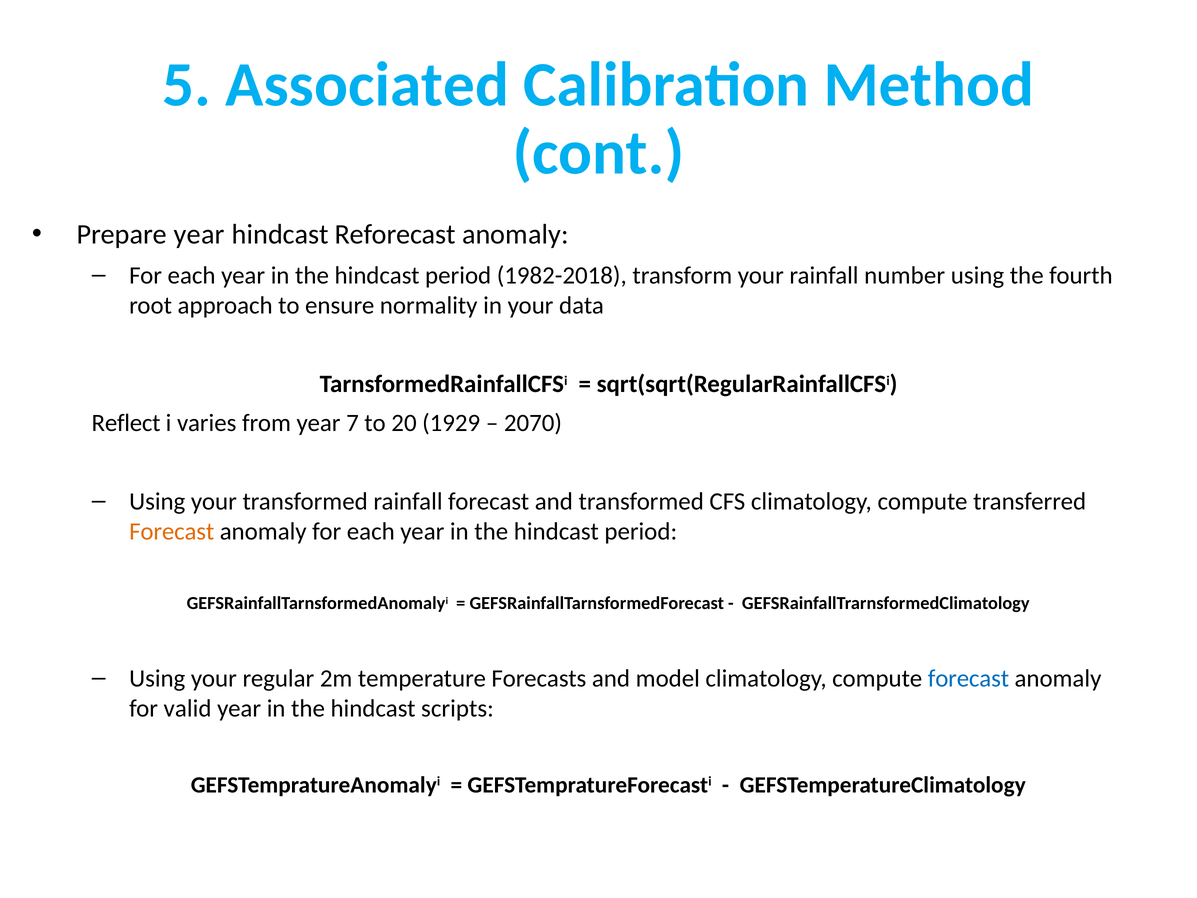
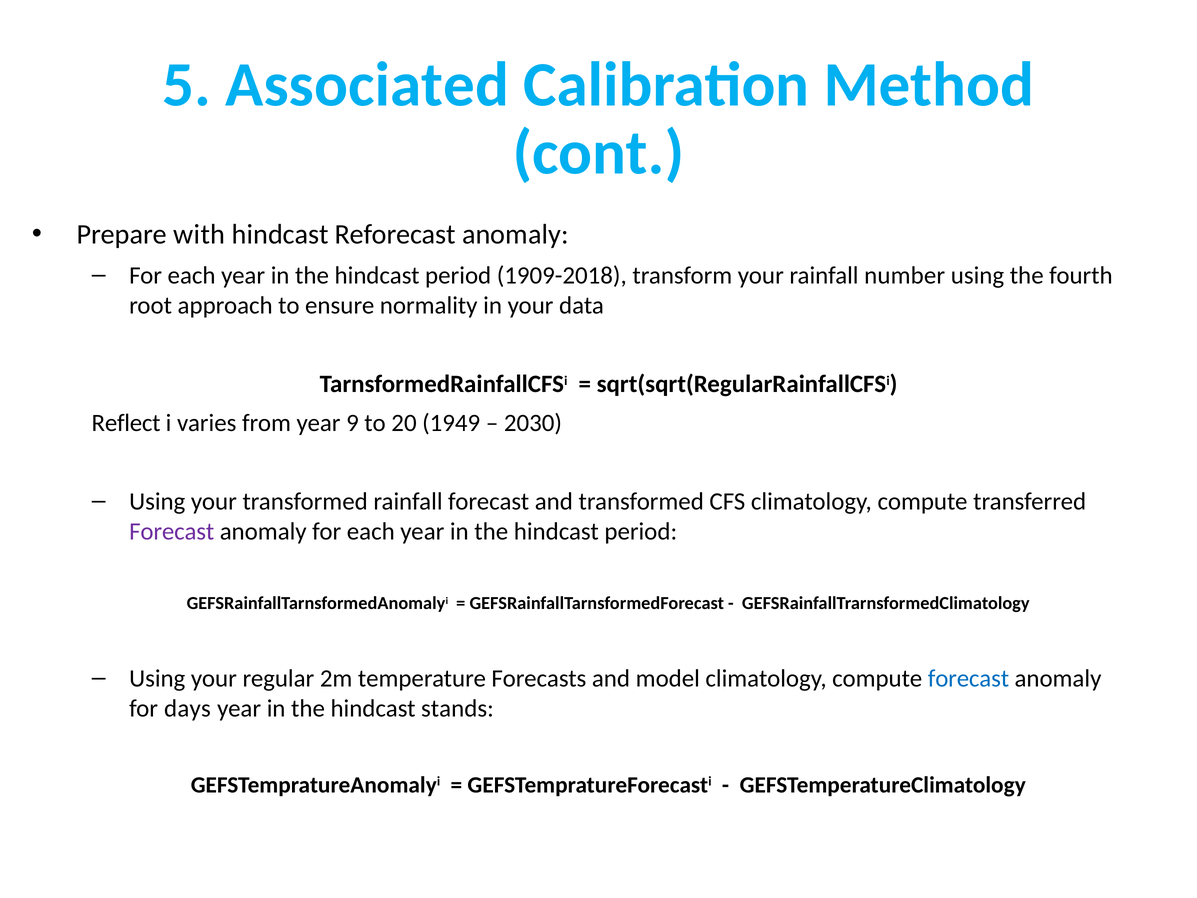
Prepare year: year -> with
1982-2018: 1982-2018 -> 1909-2018
7: 7 -> 9
1929: 1929 -> 1949
2070: 2070 -> 2030
Forecast at (172, 532) colour: orange -> purple
valid: valid -> days
scripts: scripts -> stands
